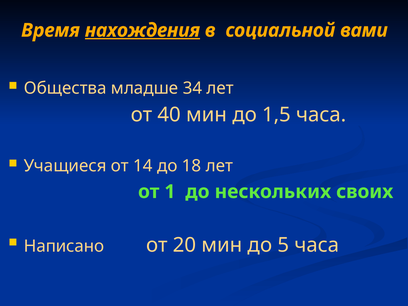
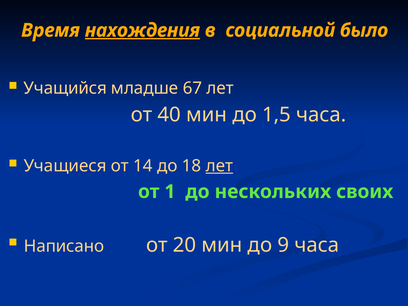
вами: вами -> было
Общества: Общества -> Учащийся
34: 34 -> 67
лет at (219, 166) underline: none -> present
5: 5 -> 9
